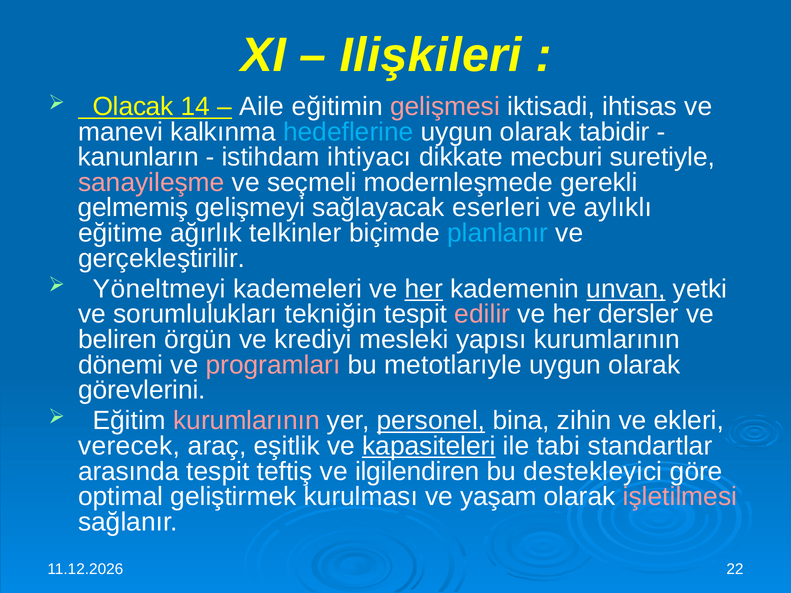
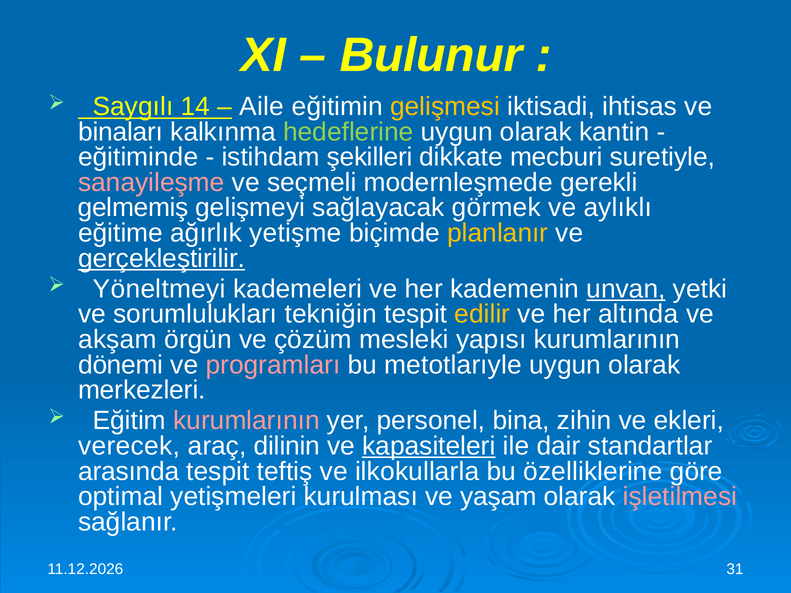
Ilişkileri: Ilişkileri -> Bulunur
Olacak: Olacak -> Saygılı
gelişmesi colour: pink -> yellow
manevi: manevi -> binaları
hedeflerine colour: light blue -> light green
tabidir: tabidir -> kantin
kanunların: kanunların -> eğitiminde
ihtiyacı: ihtiyacı -> şekilleri
eserleri: eserleri -> görmek
telkinler: telkinler -> yetişme
planlanır colour: light blue -> yellow
gerçekleştirilir underline: none -> present
her at (424, 289) underline: present -> none
edilir colour: pink -> yellow
dersler: dersler -> altında
beliren: beliren -> akşam
krediyi: krediyi -> çözüm
görevlerini: görevlerini -> merkezleri
personel underline: present -> none
eşitlik: eşitlik -> dilinin
tabi: tabi -> dair
ilgilendiren: ilgilendiren -> ilkokullarla
destekleyici: destekleyici -> özelliklerine
geliştirmek: geliştirmek -> yetişmeleri
22: 22 -> 31
